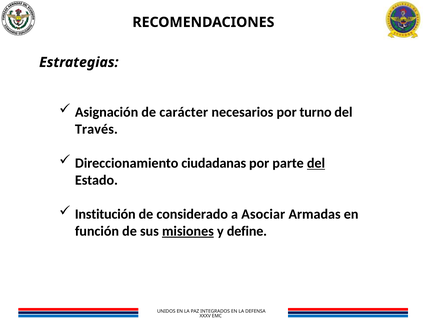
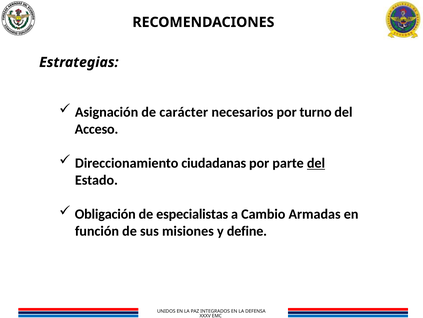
Través: Través -> Acceso
Institución: Institución -> Obligación
considerado: considerado -> especialistas
Asociar: Asociar -> Cambio
misiones underline: present -> none
